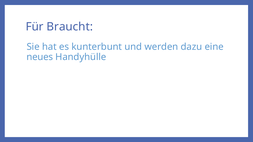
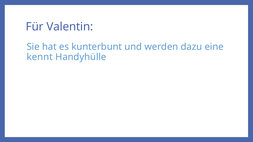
Braucht: Braucht -> Valentin
neues: neues -> kennt
